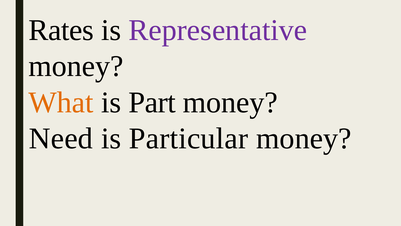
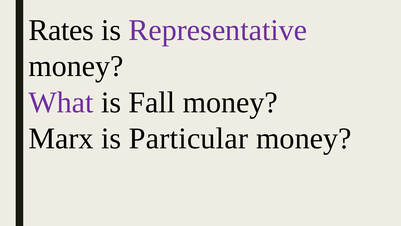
What colour: orange -> purple
Part: Part -> Fall
Need: Need -> Marx
